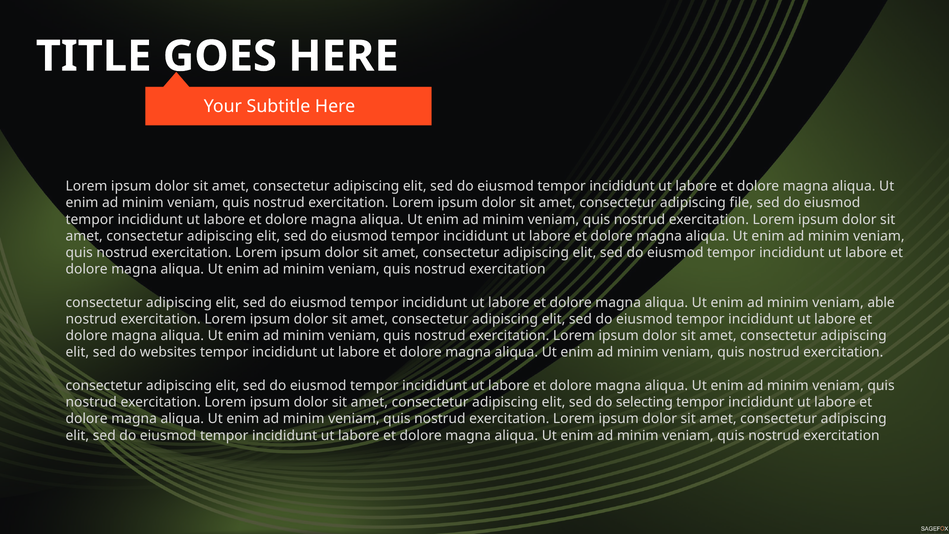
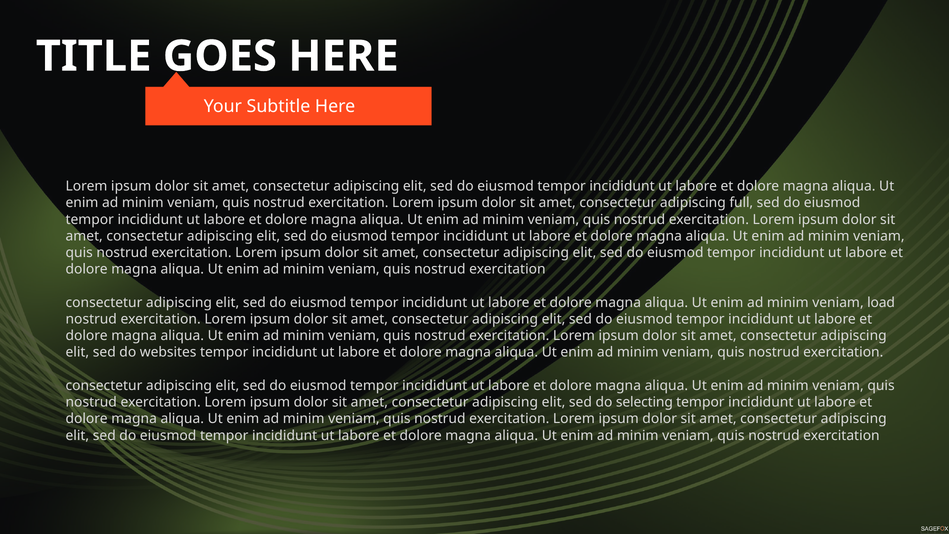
file: file -> full
able: able -> load
